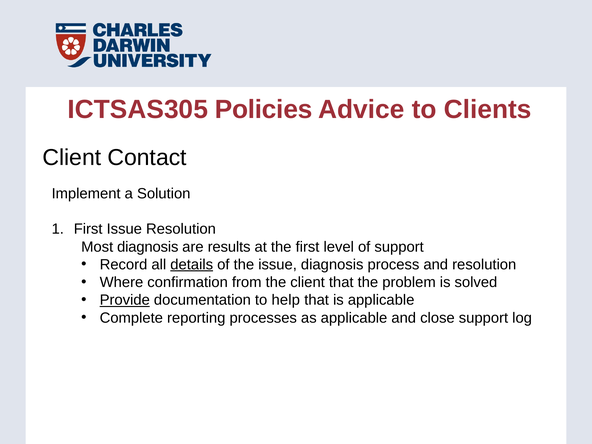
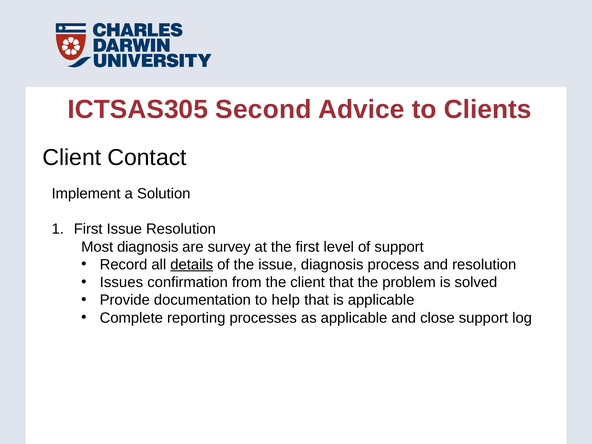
Policies: Policies -> Second
results: results -> survey
Where: Where -> Issues
Provide underline: present -> none
